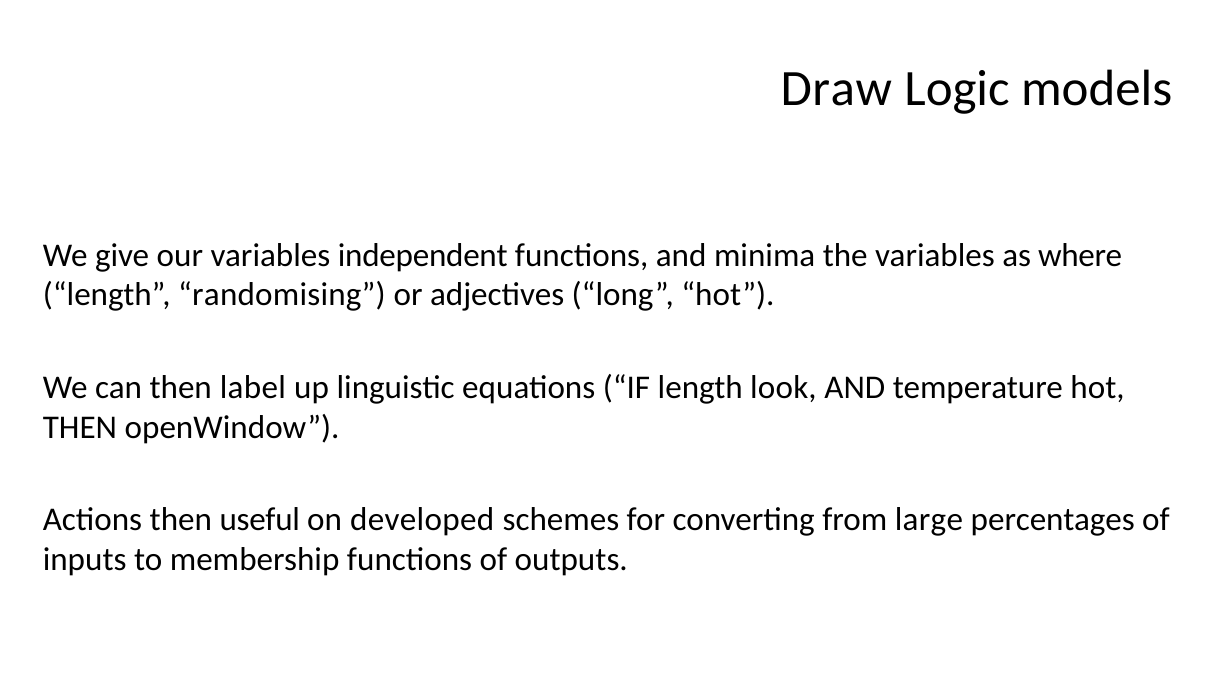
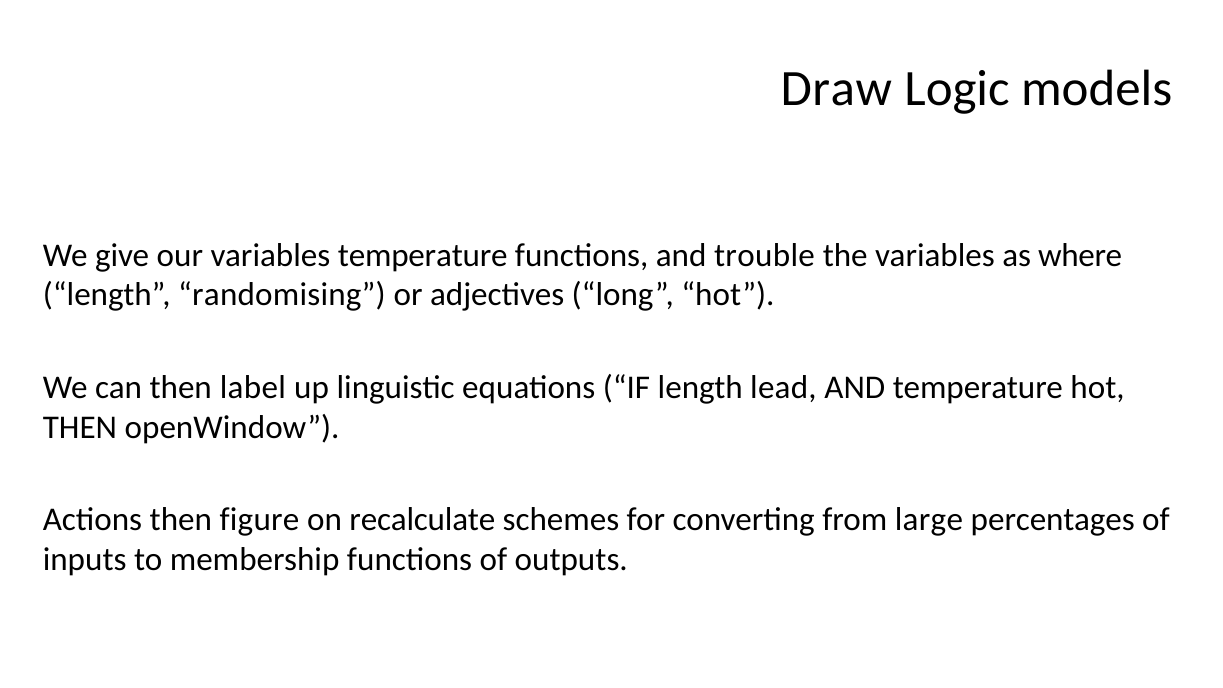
variables independent: independent -> temperature
minima: minima -> trouble
look: look -> lead
useful: useful -> figure
developed: developed -> recalculate
